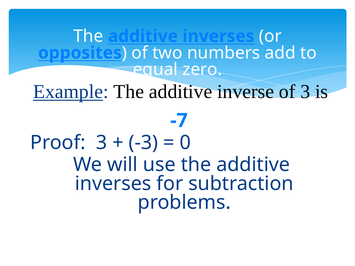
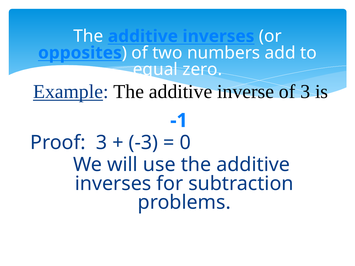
-7: -7 -> -1
